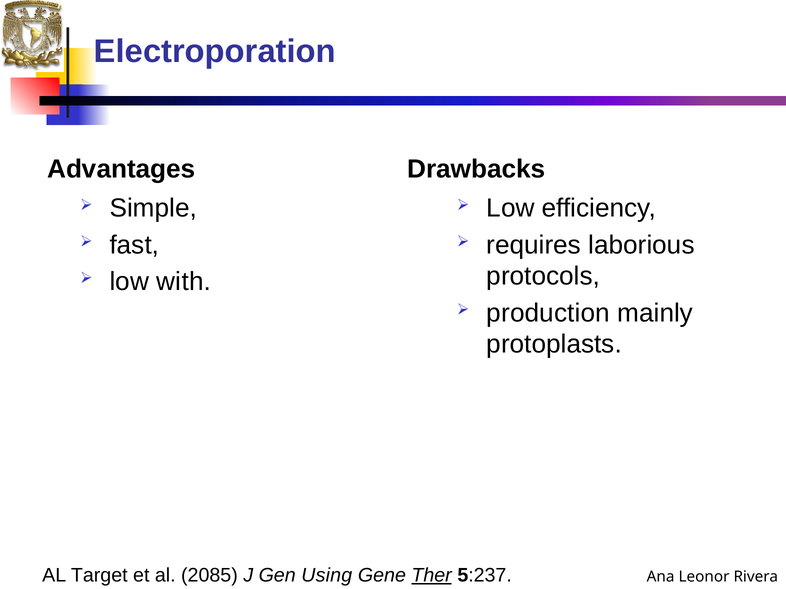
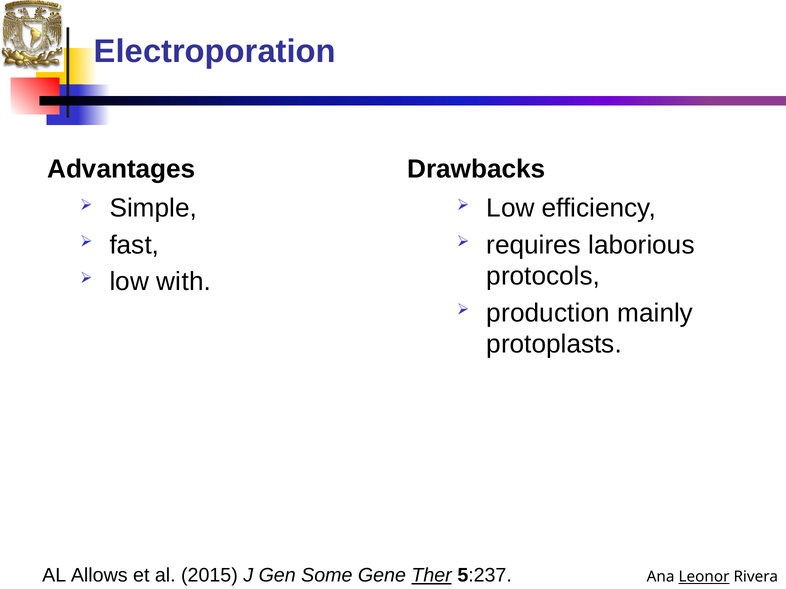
Target: Target -> Allows
2085: 2085 -> 2015
Using: Using -> Some
Leonor underline: none -> present
